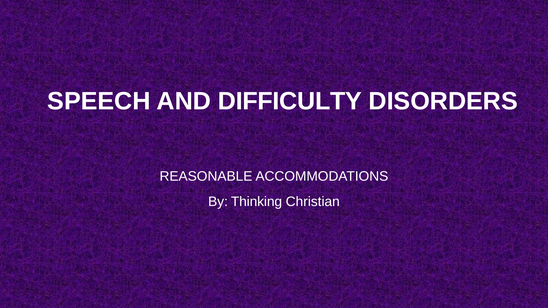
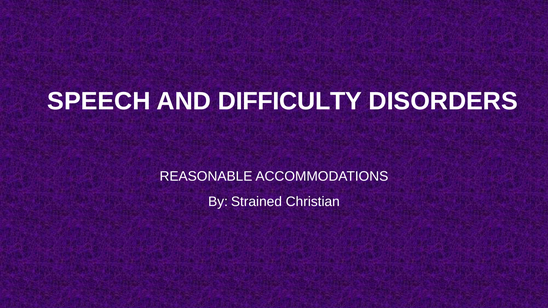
Thinking: Thinking -> Strained
